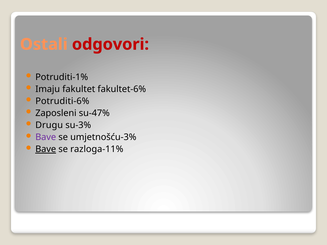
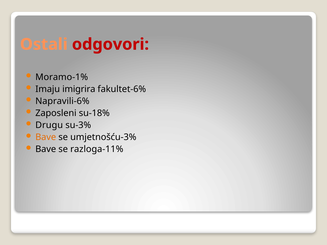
Potruditi-1%: Potruditi-1% -> Moramo-1%
fakultet: fakultet -> imigrira
Potruditi-6%: Potruditi-6% -> Napravili-6%
su-47%: su-47% -> su-18%
Bave at (46, 137) colour: purple -> orange
Bave at (46, 149) underline: present -> none
